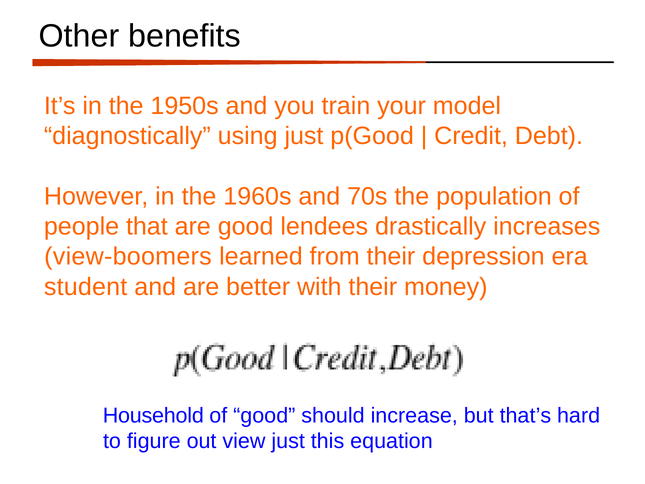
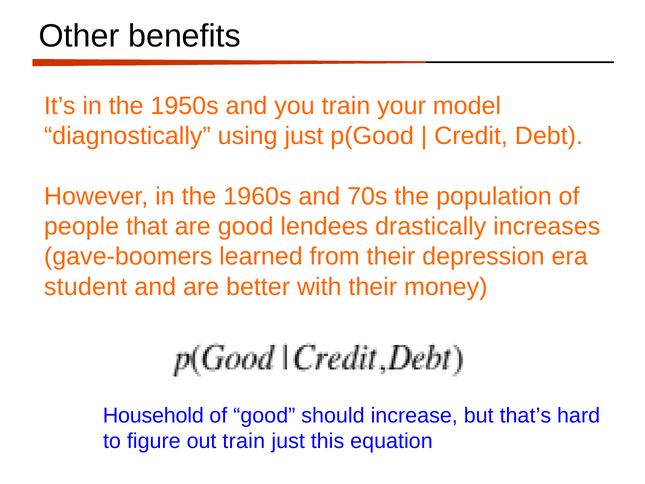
view-boomers: view-boomers -> gave-boomers
out view: view -> train
